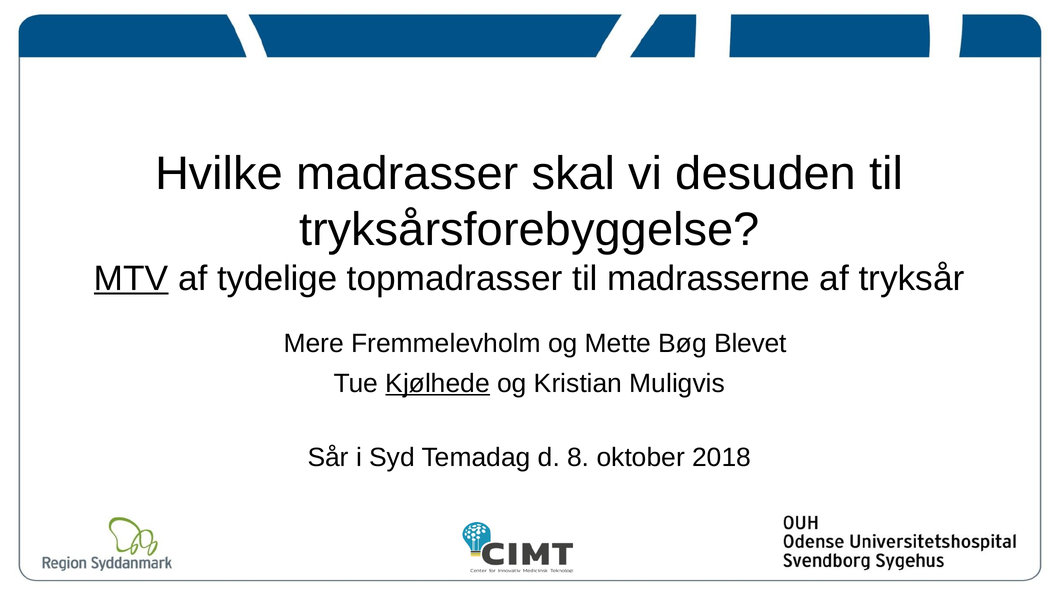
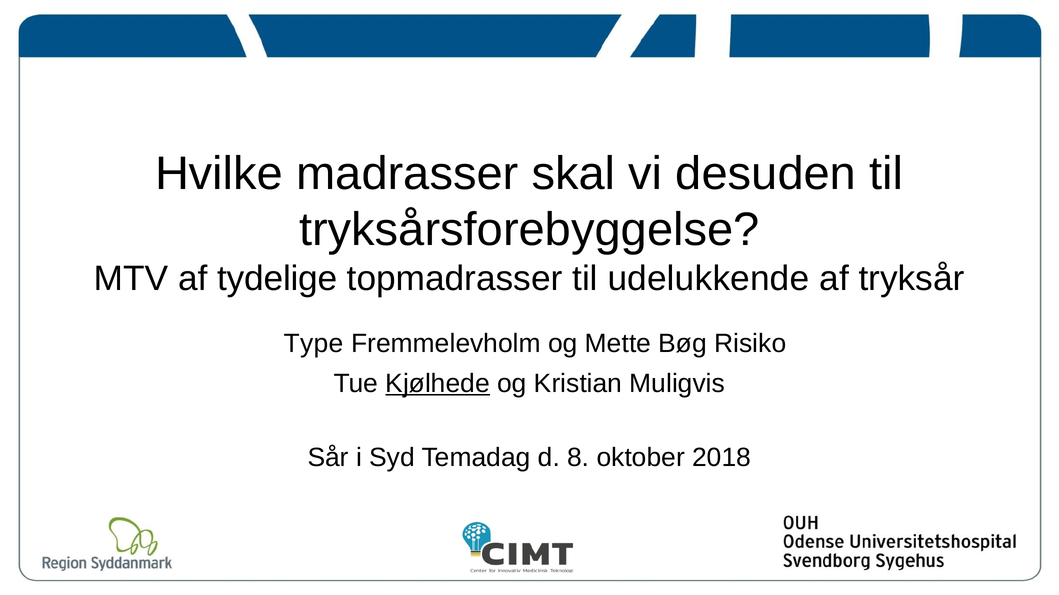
MTV underline: present -> none
madrasserne: madrasserne -> udelukkende
Mere: Mere -> Type
Blevet: Blevet -> Risiko
